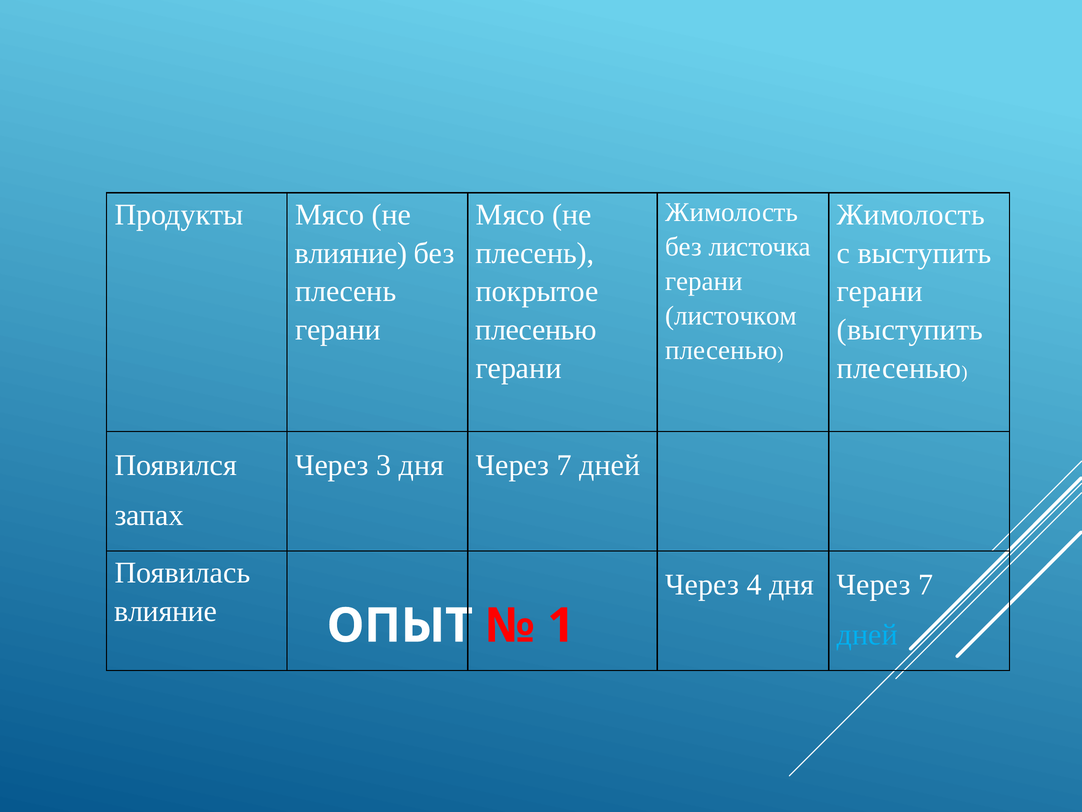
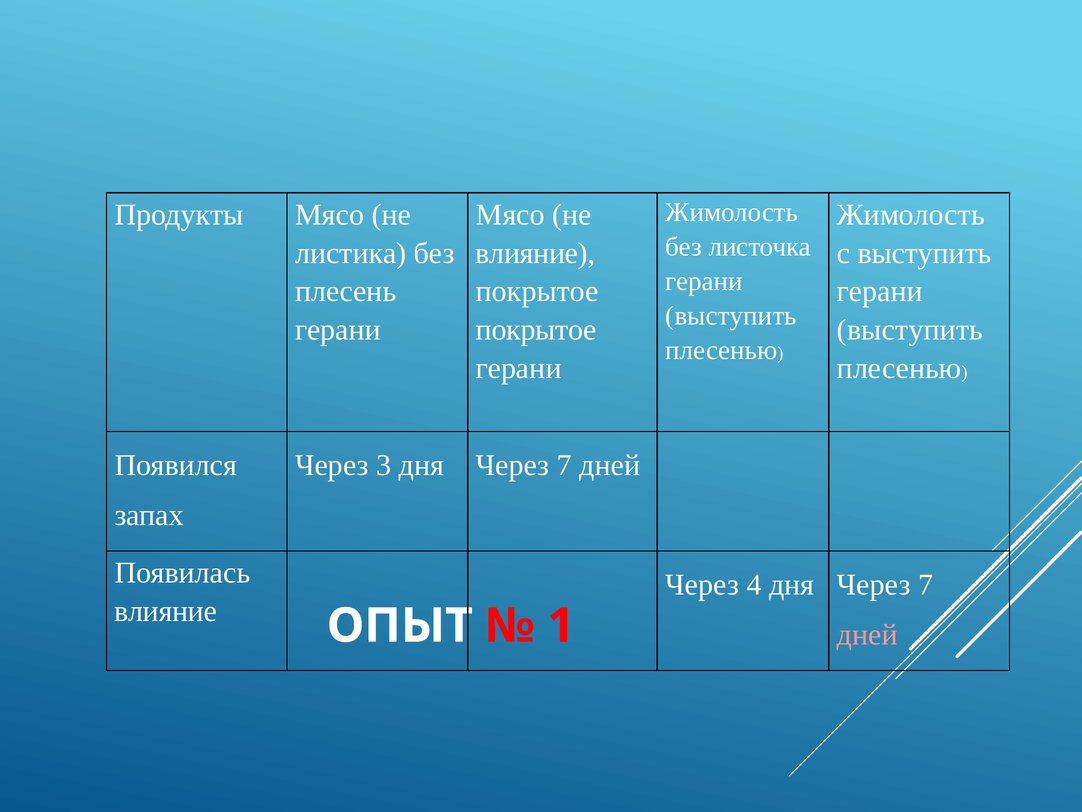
влияние at (351, 253): влияние -> листика
плесень at (535, 253): плесень -> влияние
листочком at (731, 316): листочком -> выступить
плесенью at (536, 330): плесенью -> покрытое
дней at (867, 634) colour: light blue -> pink
